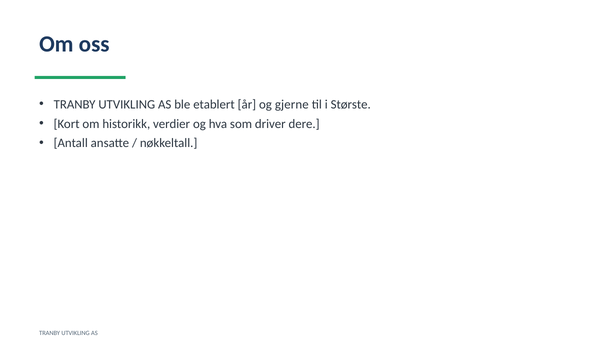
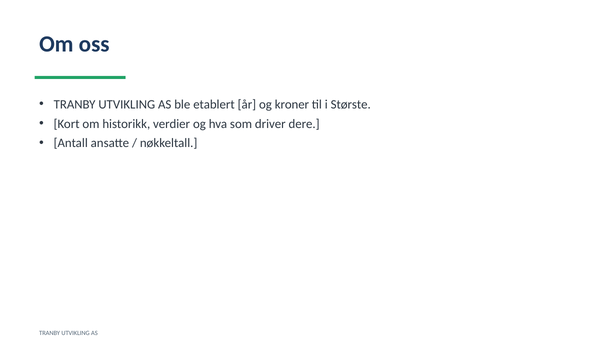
gjerne: gjerne -> kroner
